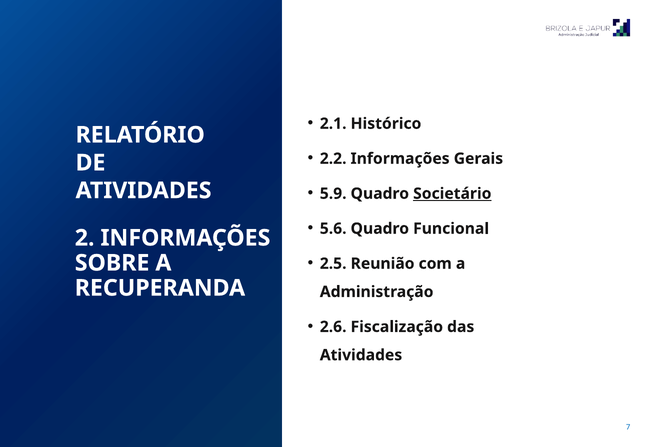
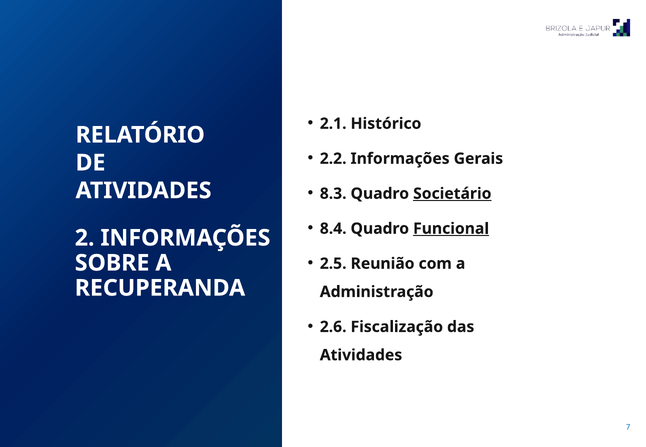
5.9: 5.9 -> 8.3
5.6: 5.6 -> 8.4
Funcional underline: none -> present
